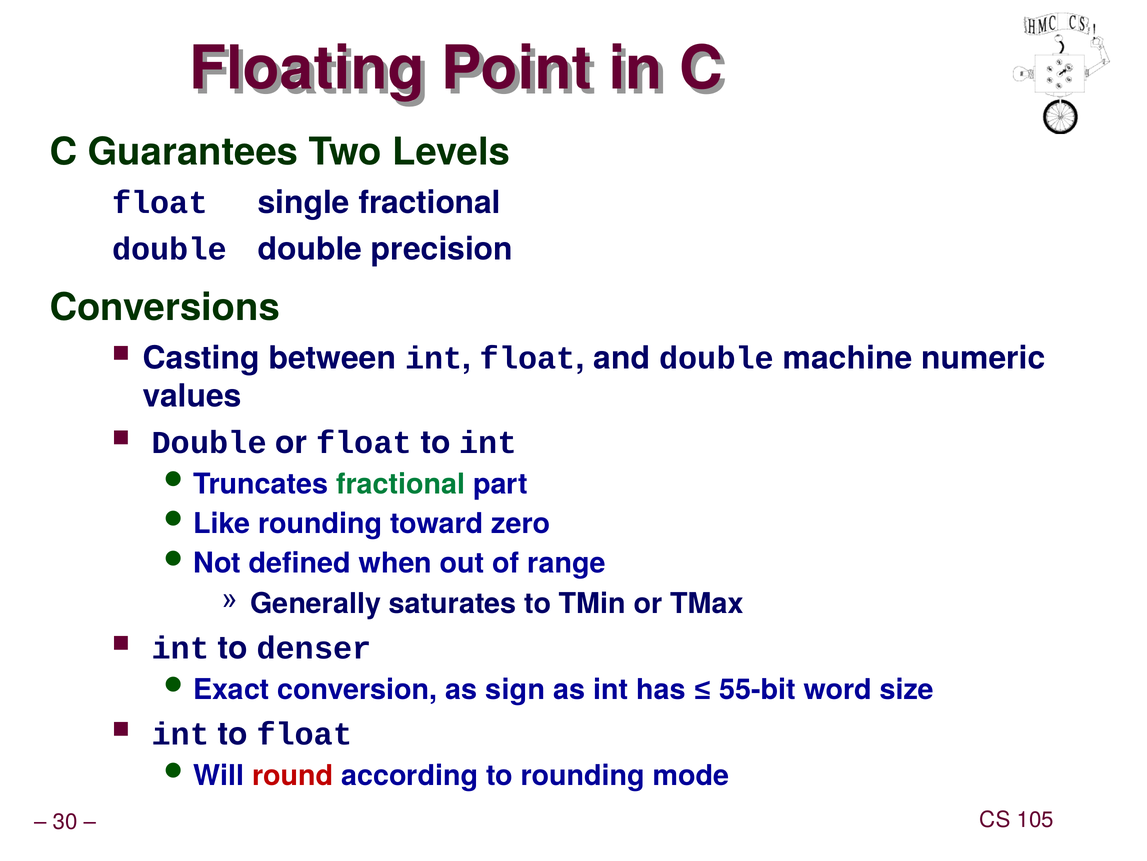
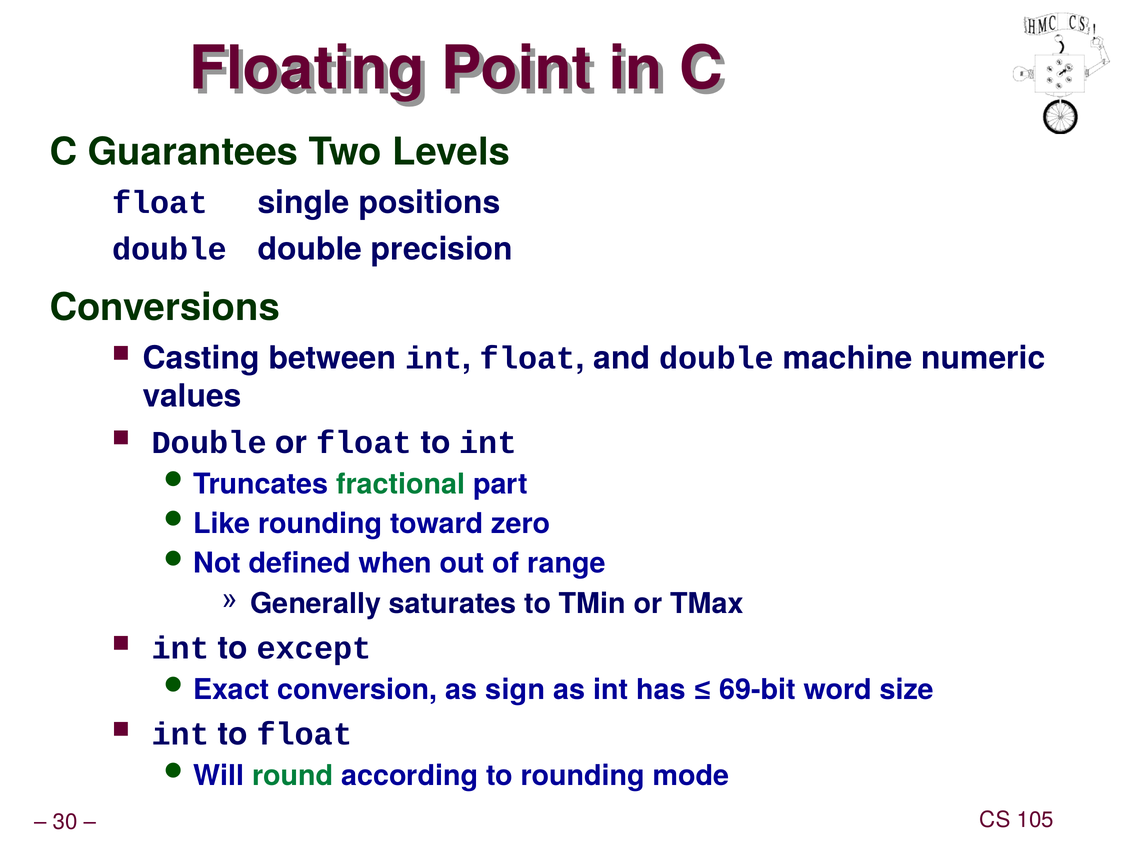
single fractional: fractional -> positions
denser: denser -> except
55-bit: 55-bit -> 69-bit
round colour: red -> green
